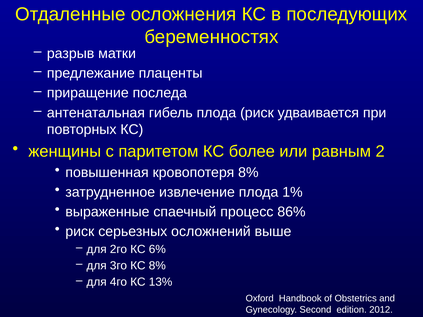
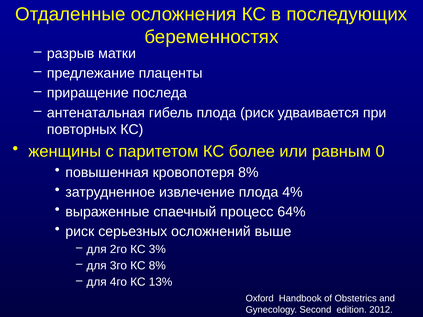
2: 2 -> 0
1%: 1% -> 4%
86%: 86% -> 64%
6%: 6% -> 3%
